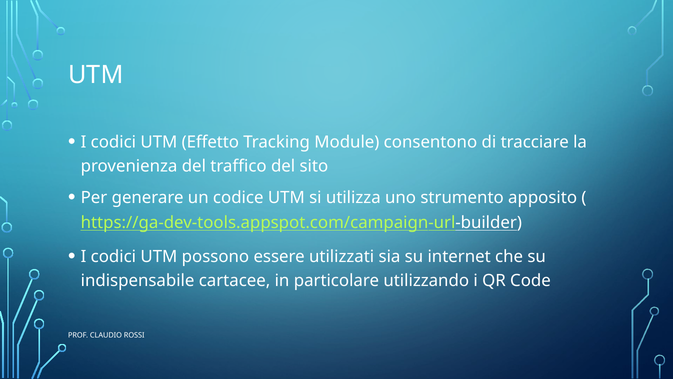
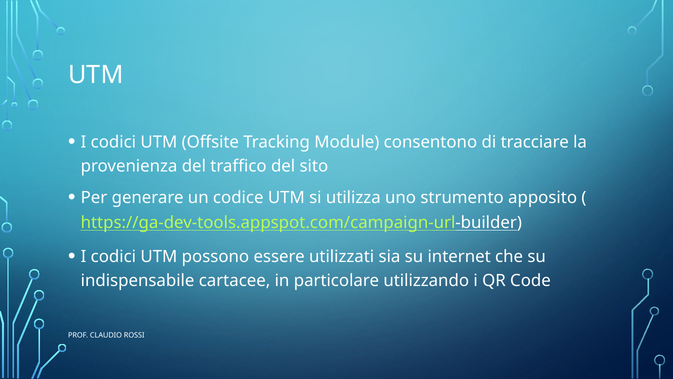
Effetto: Effetto -> Offsite
